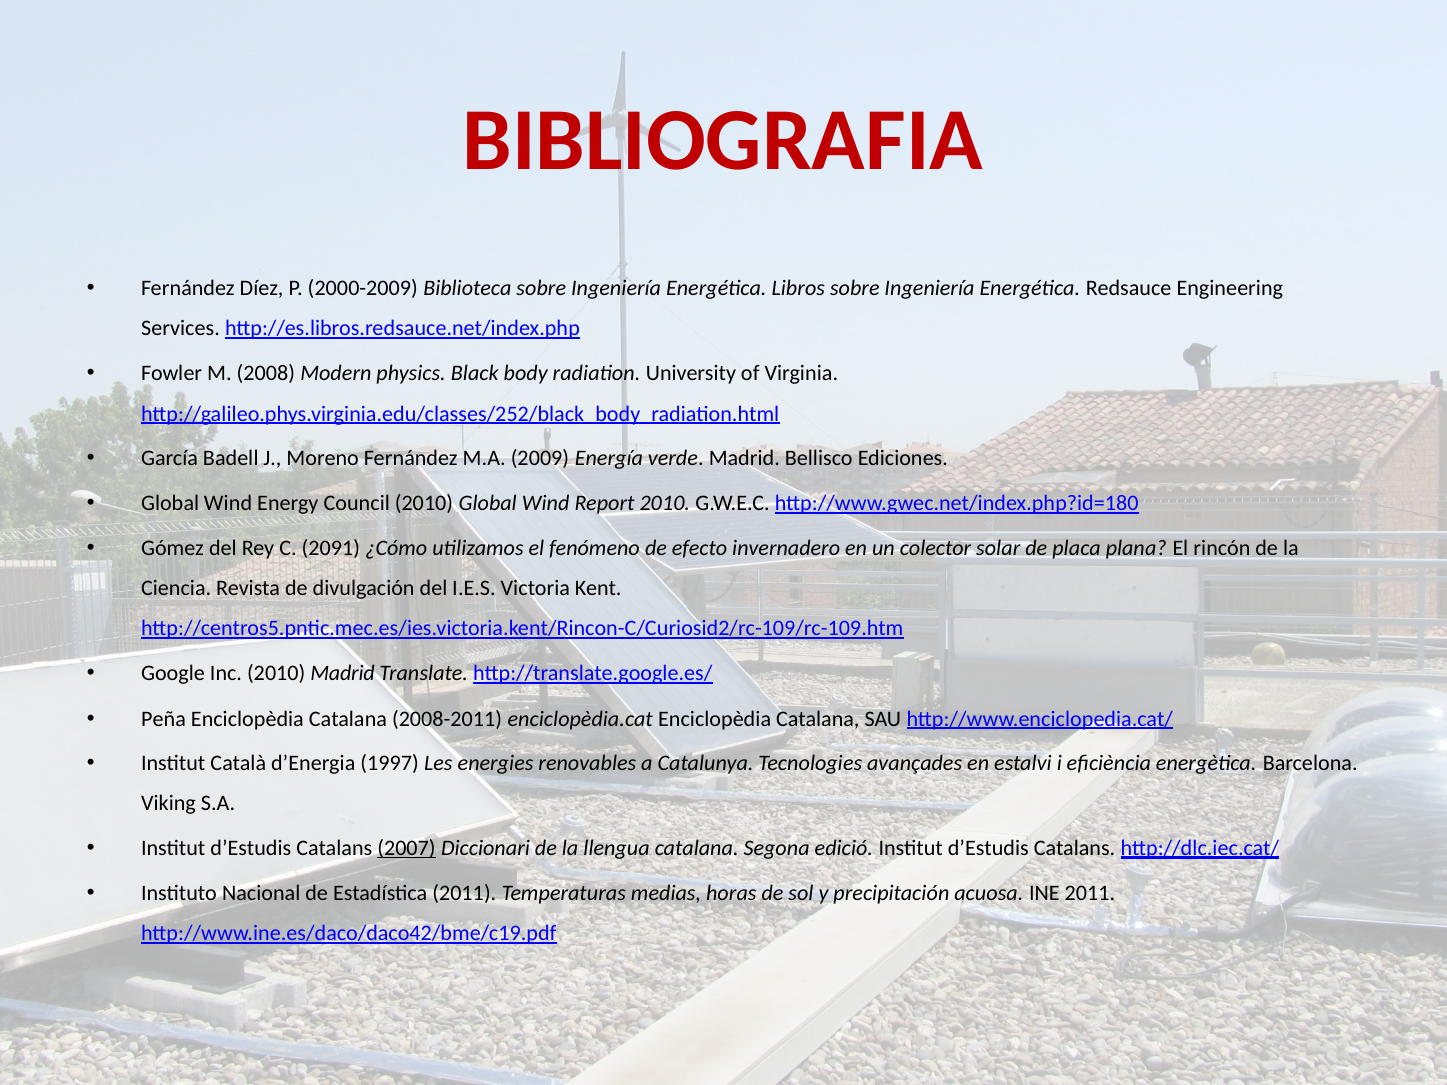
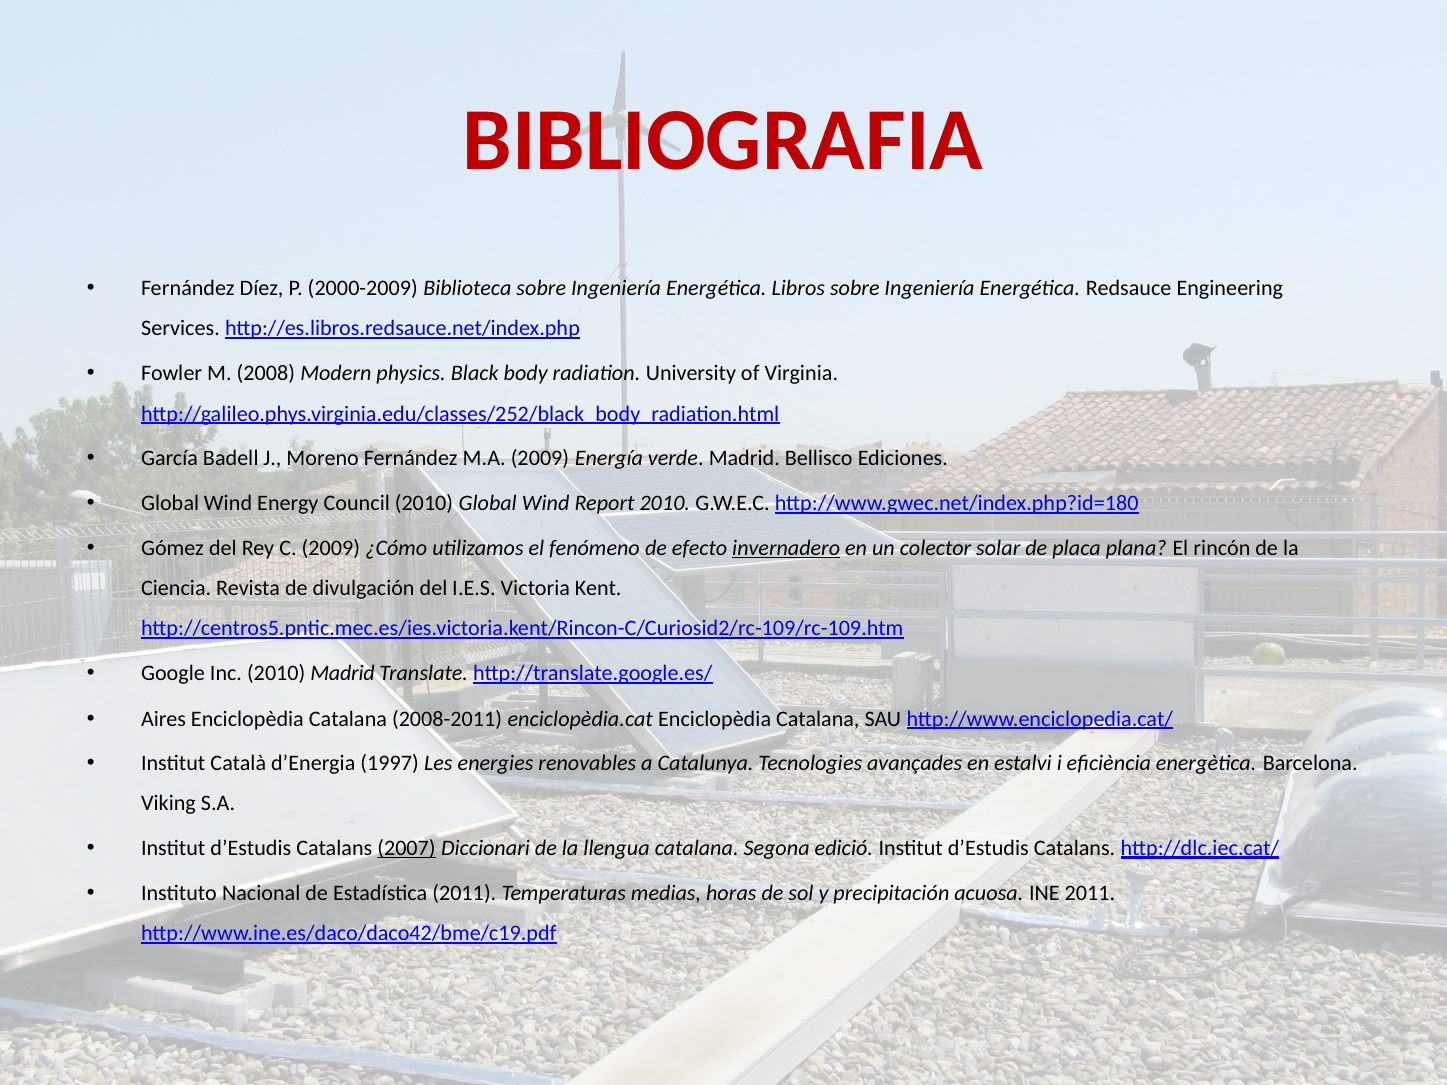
C 2091: 2091 -> 2009
invernadero underline: none -> present
Peña: Peña -> Aires
